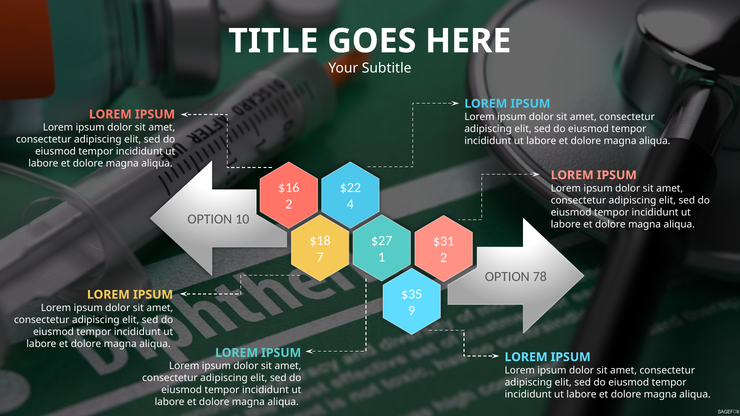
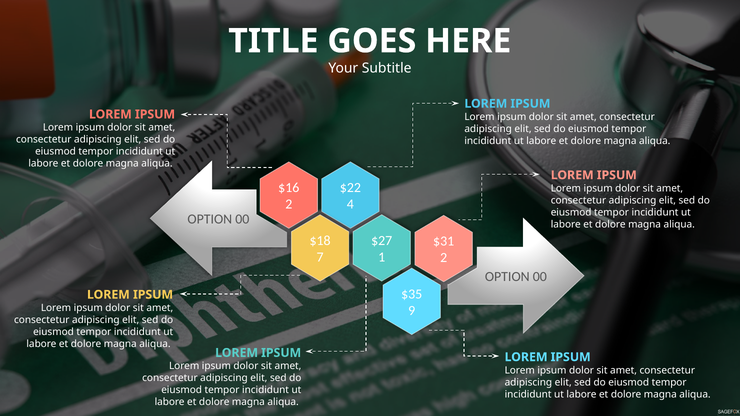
10 at (242, 219): 10 -> 00
78 at (540, 277): 78 -> 00
